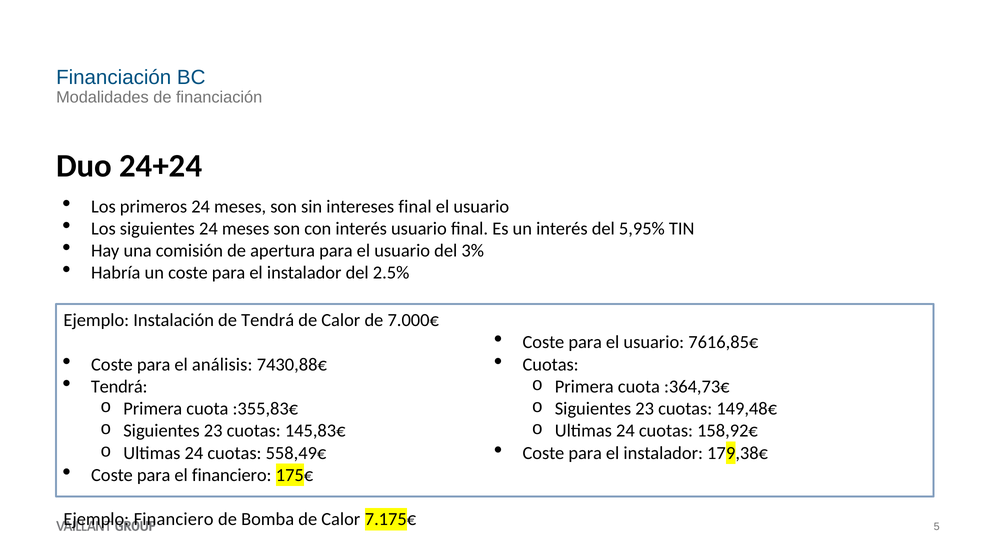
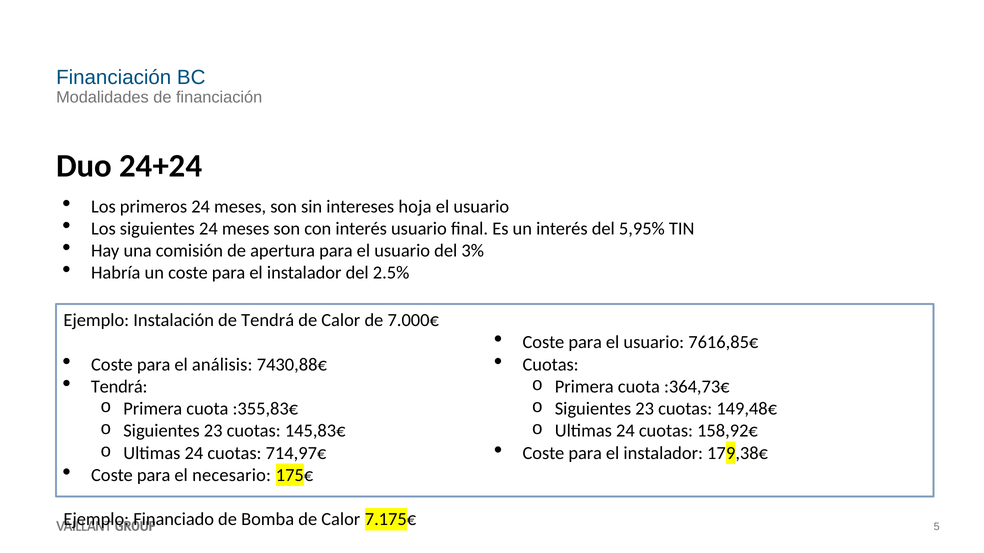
intereses final: final -> hoja
558,49€: 558,49€ -> 714,97€
el financiero: financiero -> necesario
Ejemplo Financiero: Financiero -> Financiado
